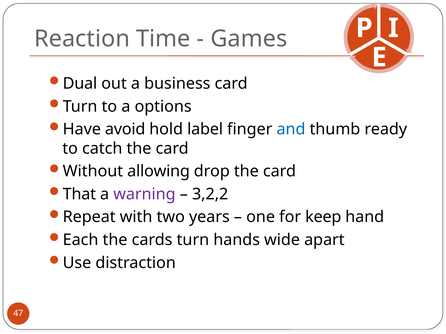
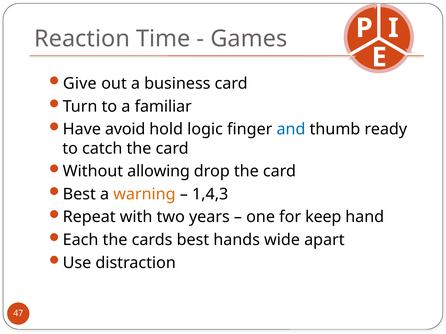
Dual: Dual -> Give
options: options -> familiar
label: label -> logic
That at (79, 194): That -> Best
warning colour: purple -> orange
3,2,2: 3,2,2 -> 1,4,3
cards turn: turn -> best
